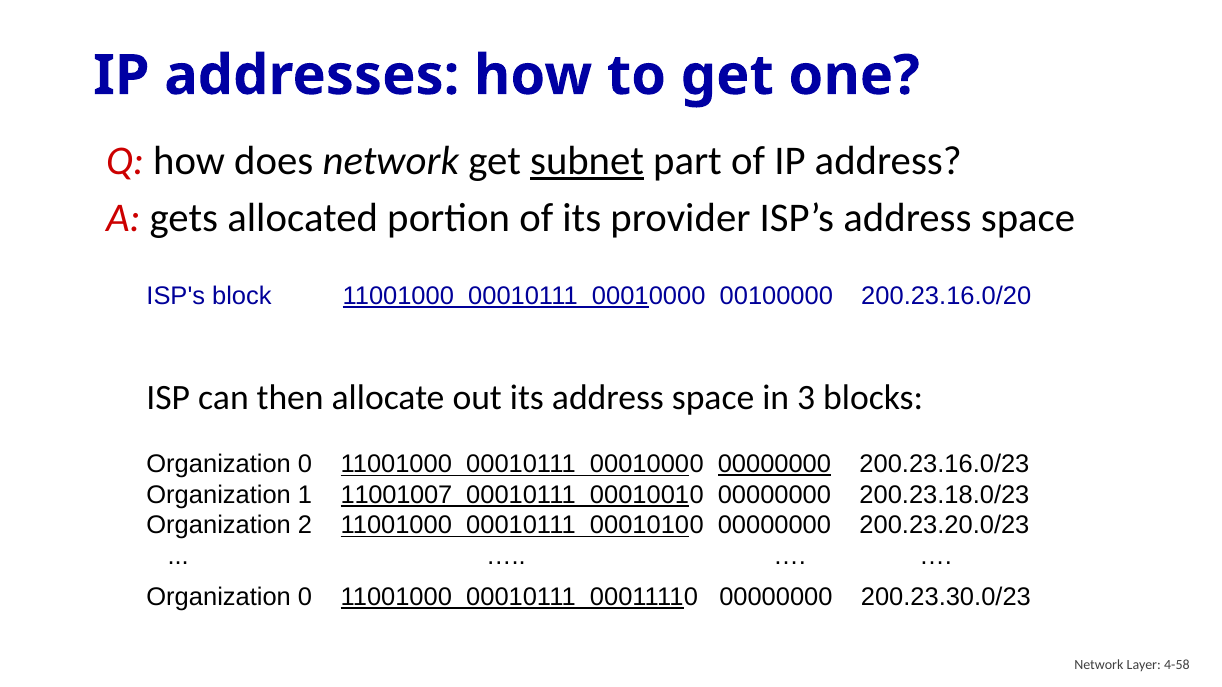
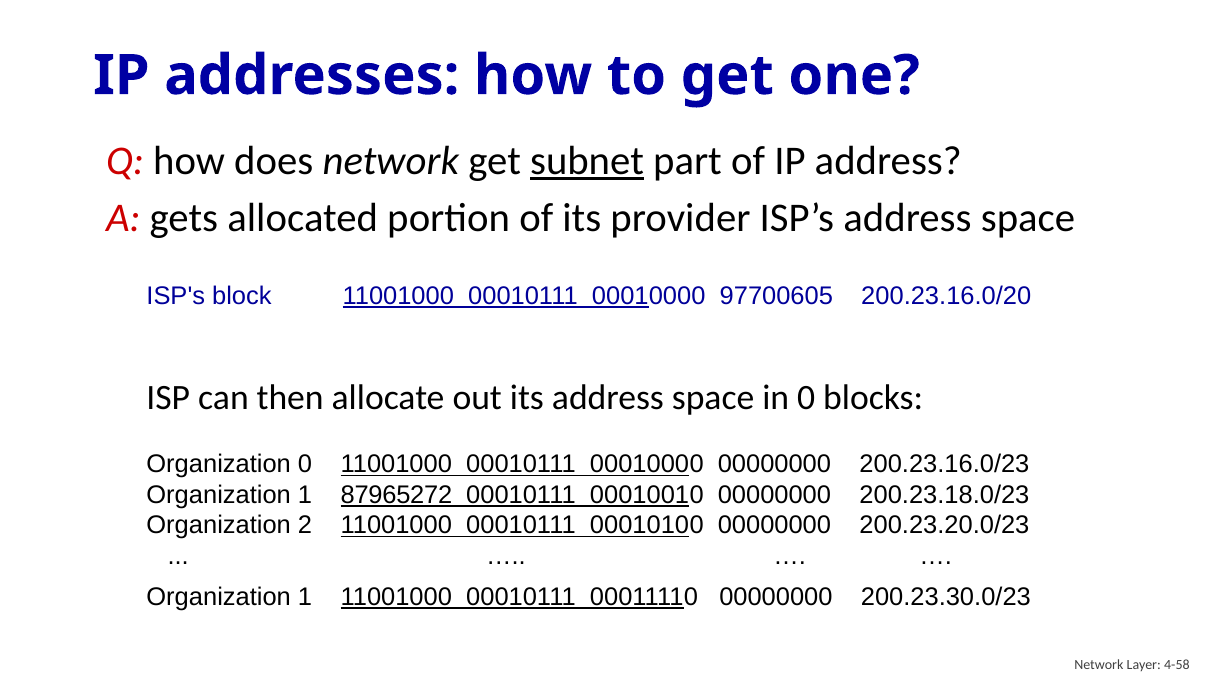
00100000: 00100000 -> 97700605
in 3: 3 -> 0
00000000 at (774, 465) underline: present -> none
11001007: 11001007 -> 87965272
0 at (305, 597): 0 -> 1
